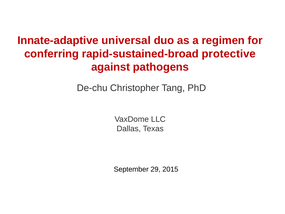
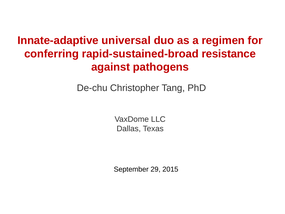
protective: protective -> resistance
